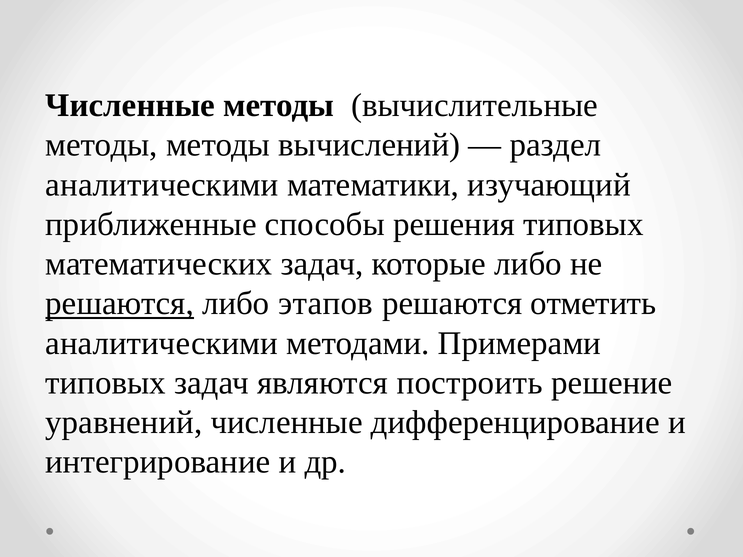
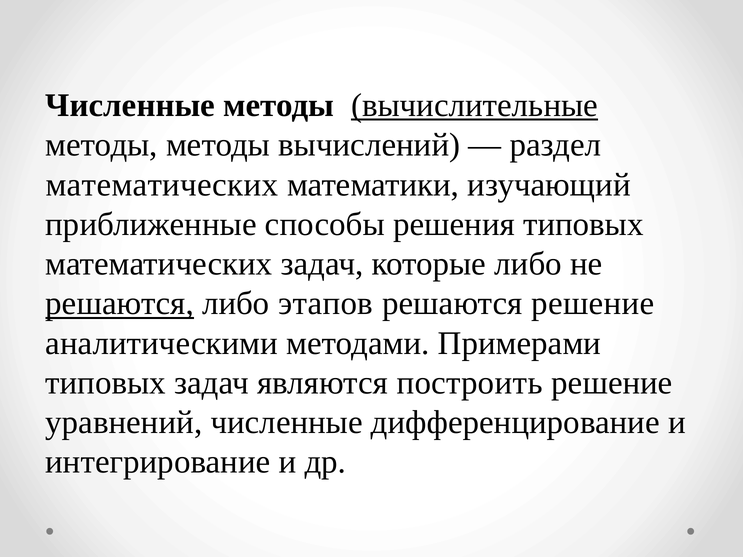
вычислительные underline: none -> present
аналитическими at (162, 185): аналитическими -> математических
решаются отметить: отметить -> решение
